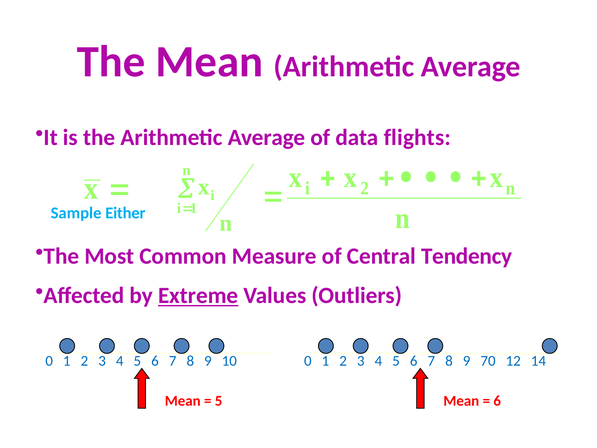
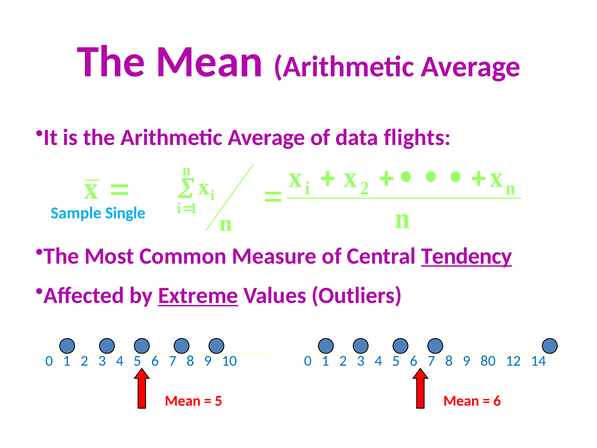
Either: Either -> Single
Tendency underline: none -> present
70: 70 -> 80
